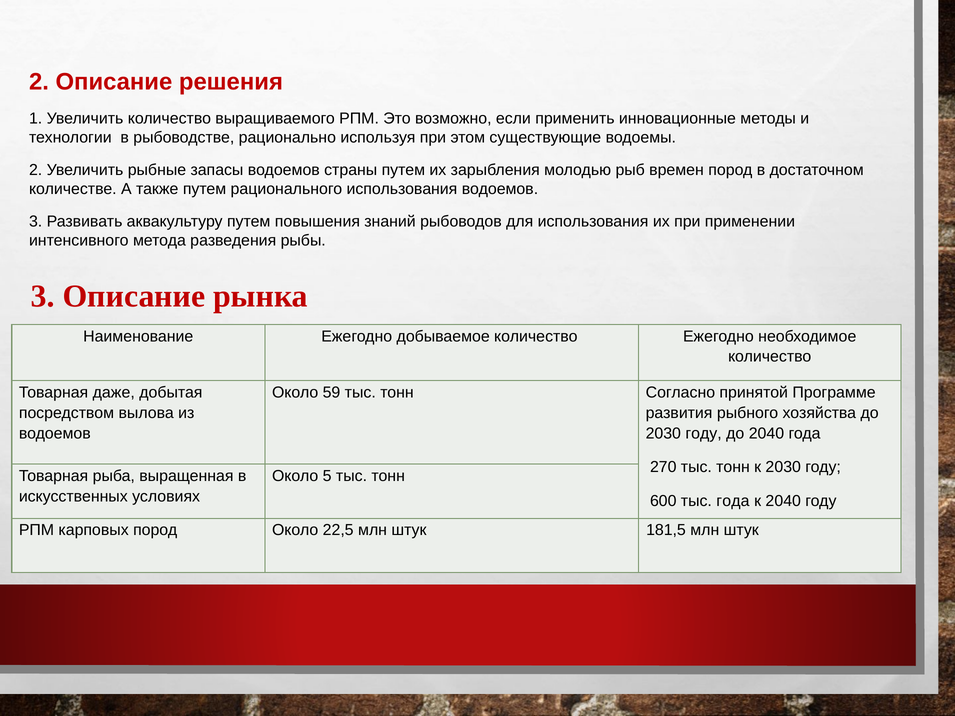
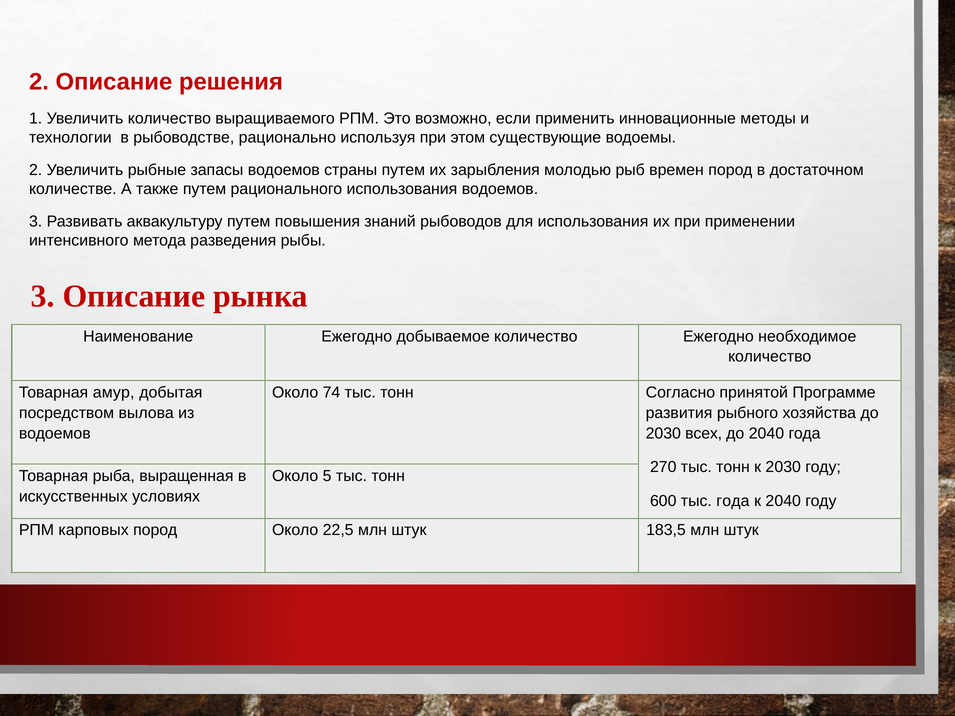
даже: даже -> амур
59: 59 -> 74
году at (704, 434): году -> всех
181,5: 181,5 -> 183,5
